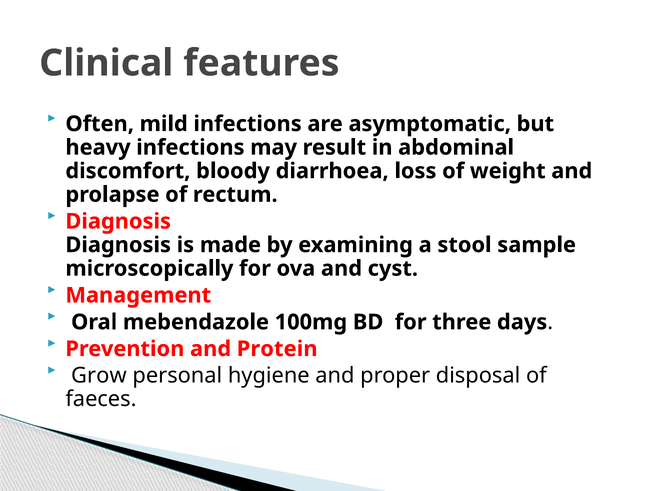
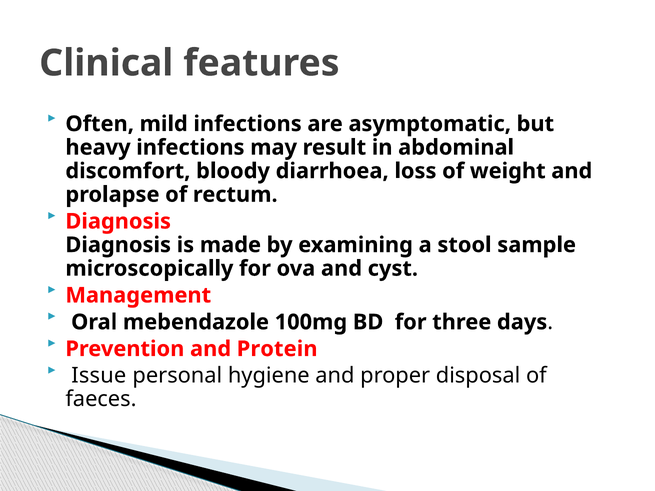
Grow: Grow -> Issue
